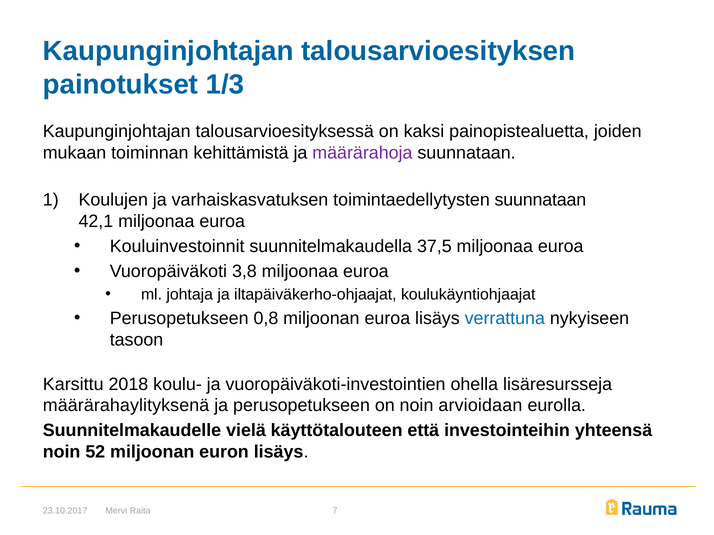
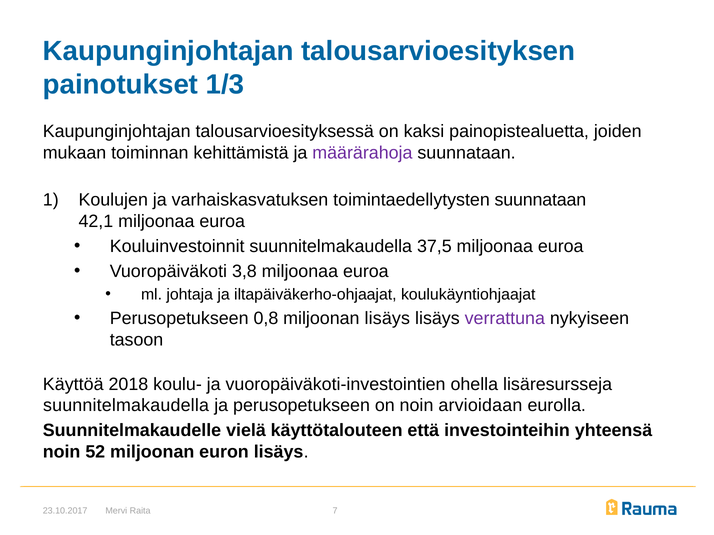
miljoonan euroa: euroa -> lisäys
verrattuna colour: blue -> purple
Karsittu: Karsittu -> Käyttöä
määrärahaylityksenä at (126, 406): määrärahaylityksenä -> suunnitelmakaudella
